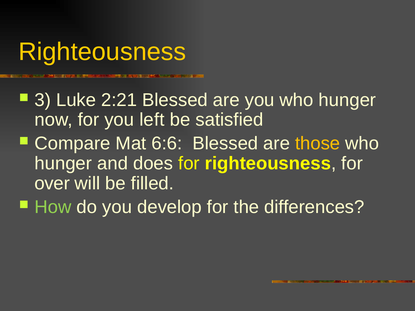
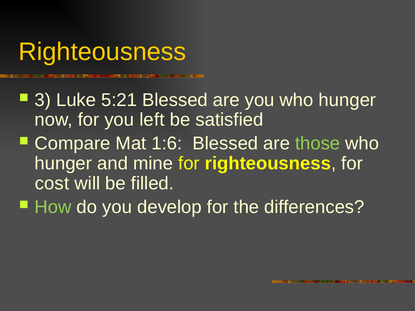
2:21: 2:21 -> 5:21
6:6: 6:6 -> 1:6
those colour: yellow -> light green
does: does -> mine
over: over -> cost
